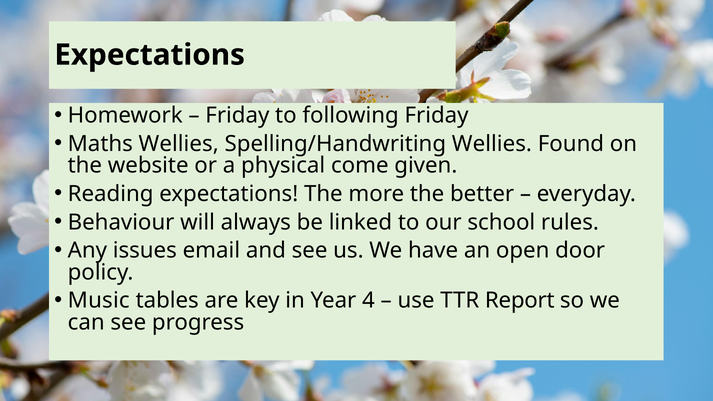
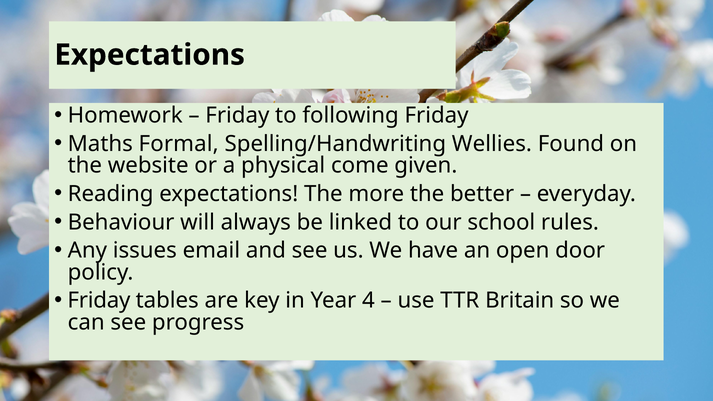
Maths Wellies: Wellies -> Formal
Music at (99, 301): Music -> Friday
Report: Report -> Britain
